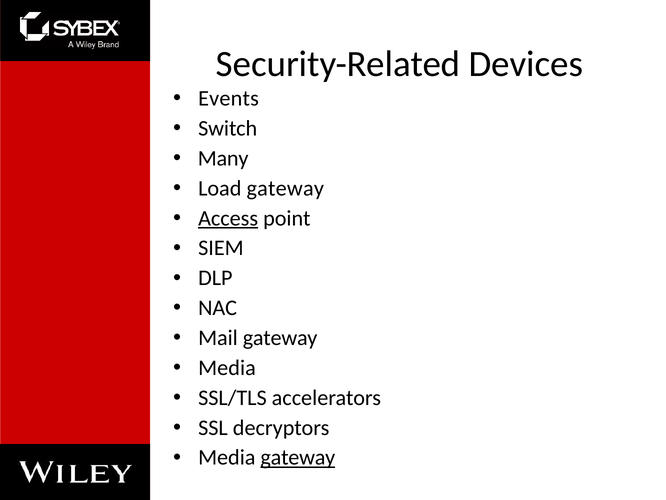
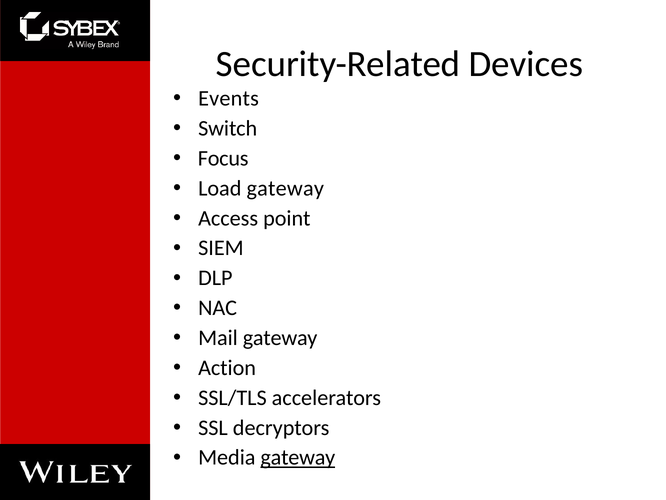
Many: Many -> Focus
Access underline: present -> none
Media at (227, 367): Media -> Action
